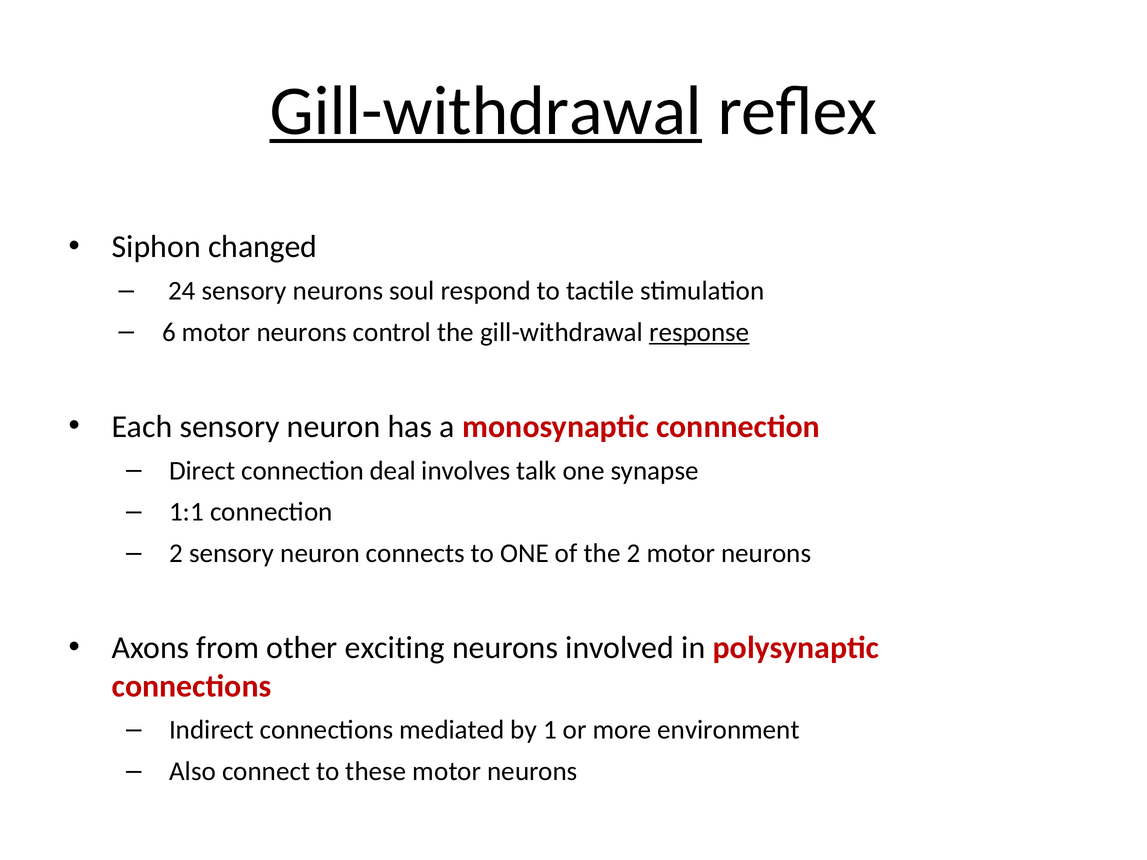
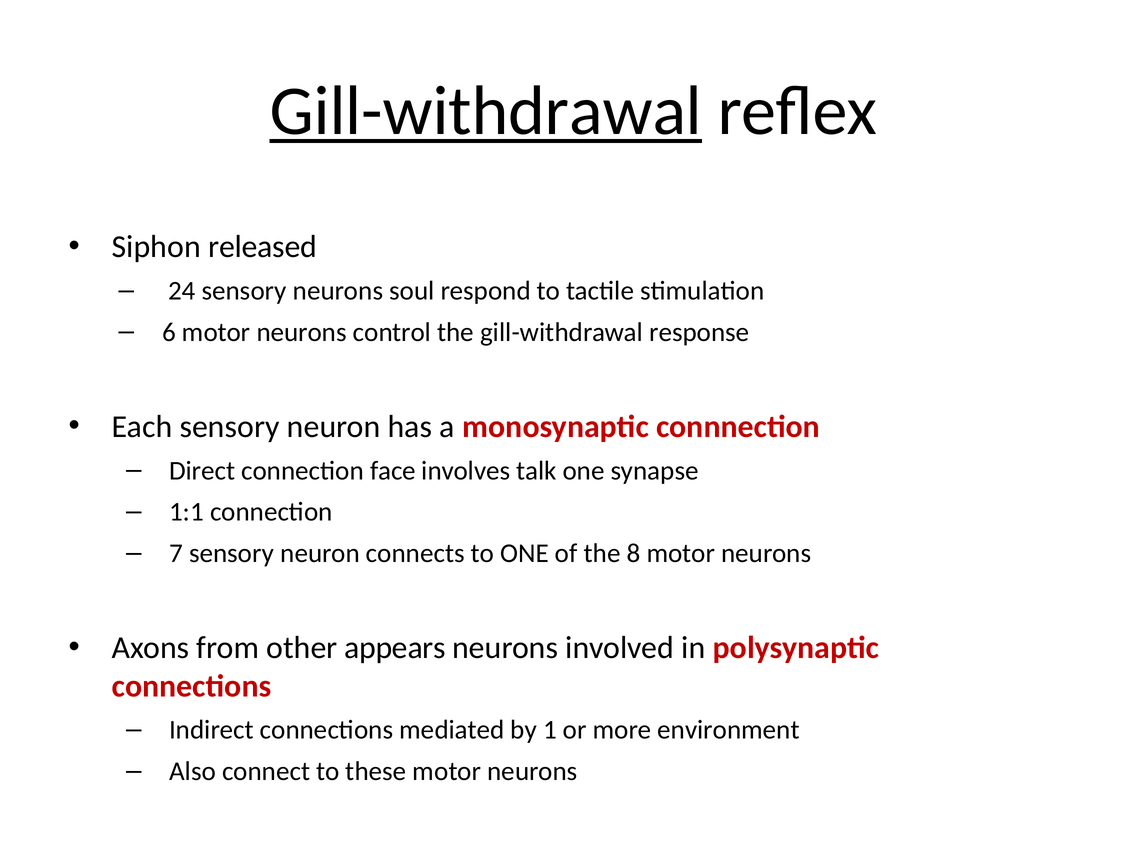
changed: changed -> released
response underline: present -> none
deal: deal -> face
2 at (176, 554): 2 -> 7
the 2: 2 -> 8
exciting: exciting -> appears
